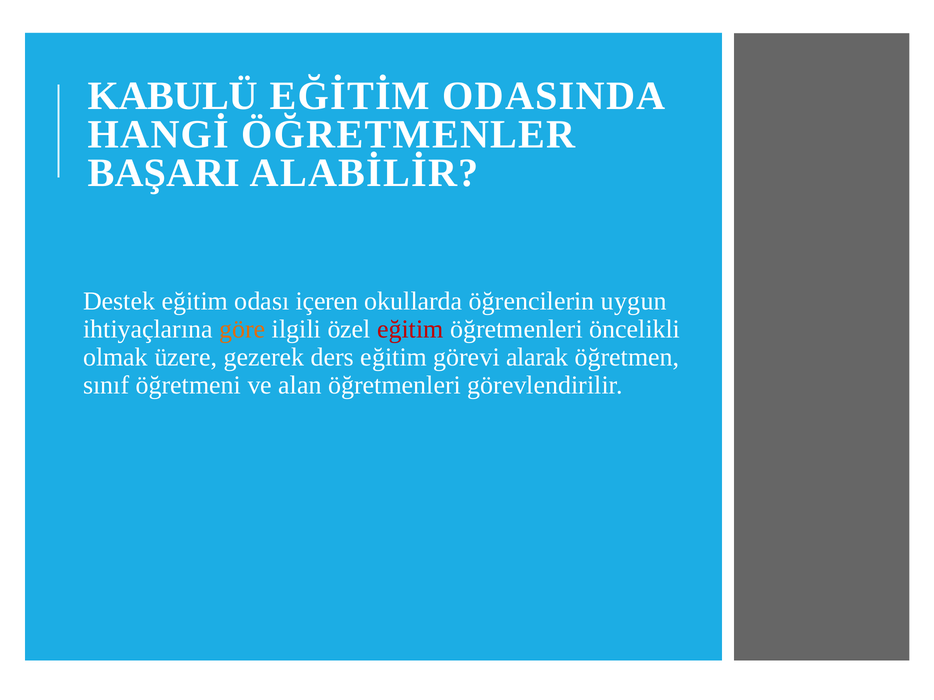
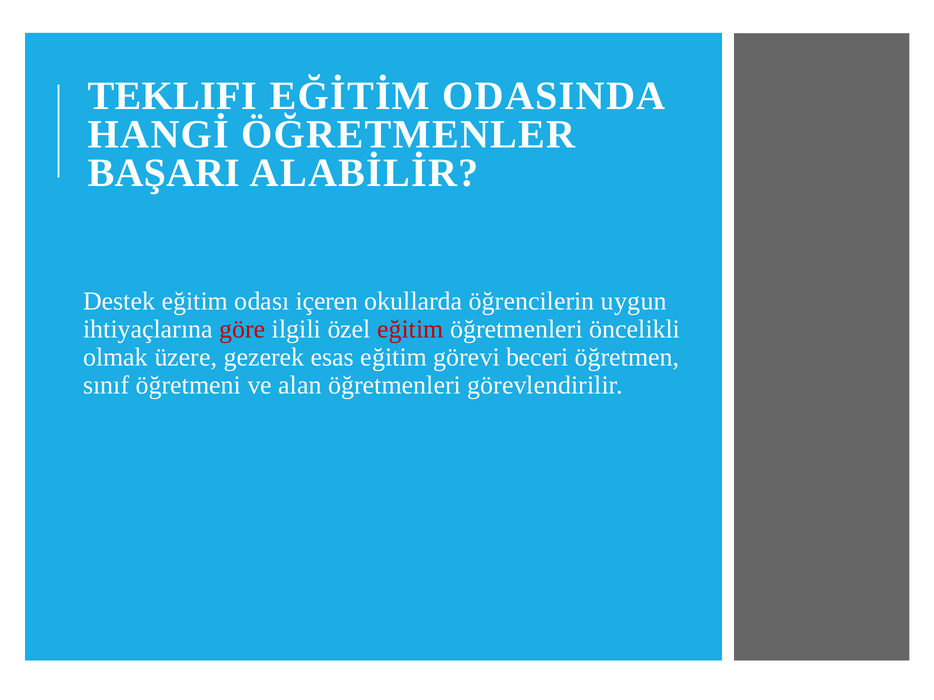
KABULÜ: KABULÜ -> TEKLIFI
göre colour: orange -> red
ders: ders -> esas
alarak: alarak -> beceri
